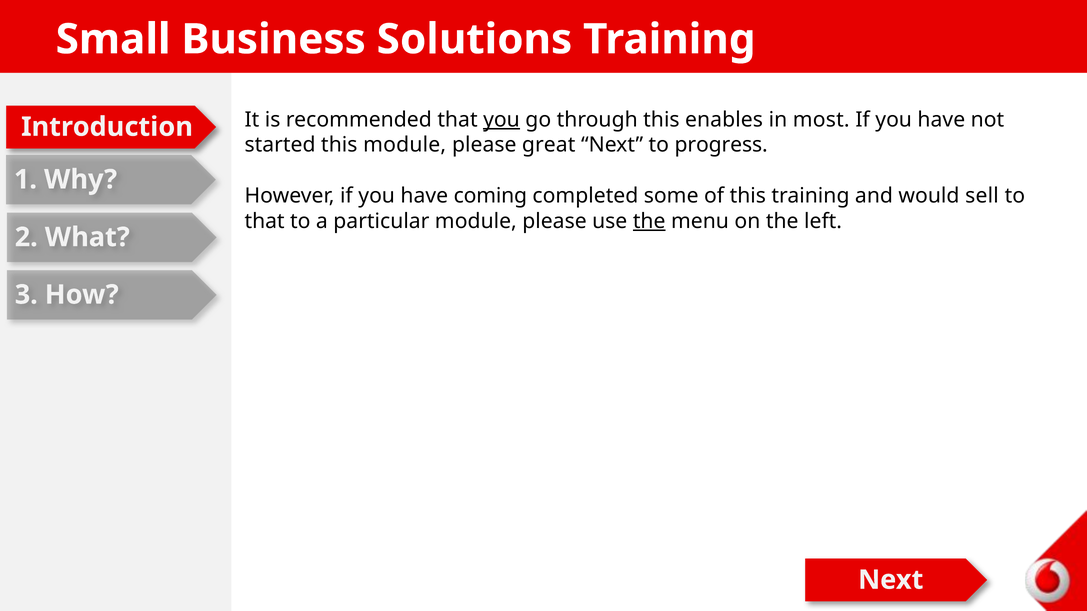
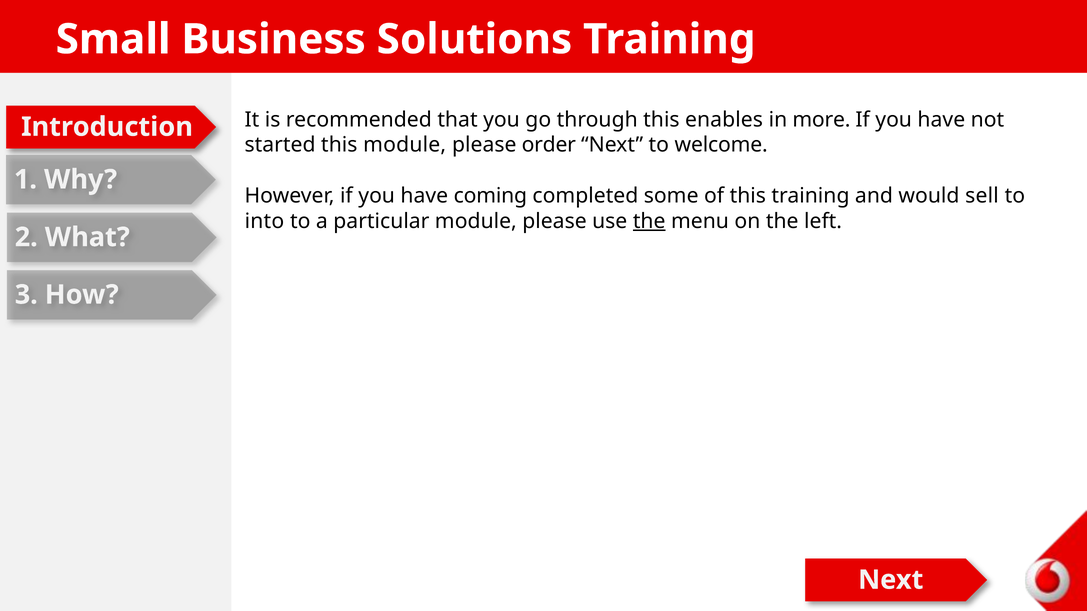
you at (502, 120) underline: present -> none
most: most -> more
great: great -> order
progress: progress -> welcome
that at (265, 221): that -> into
